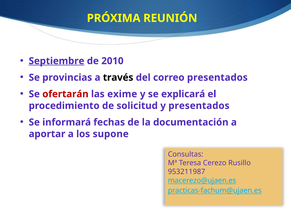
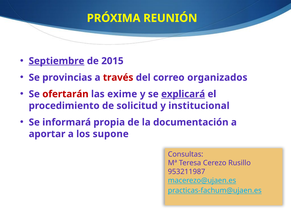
2010: 2010 -> 2015
través colour: black -> red
correo presentados: presentados -> organizados
explicará underline: none -> present
y presentados: presentados -> institucional
fechas: fechas -> propia
